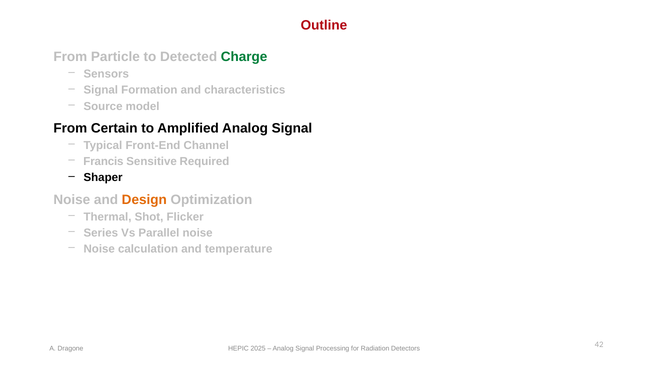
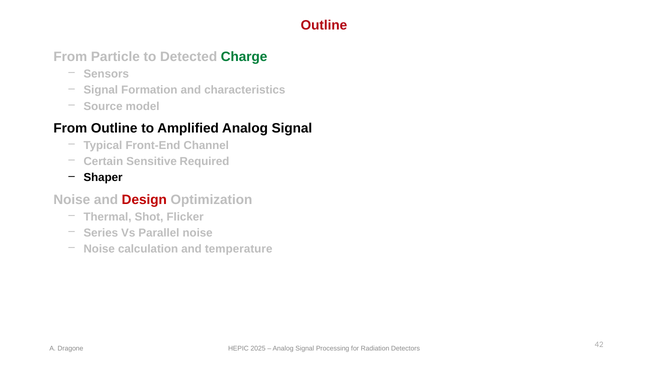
From Certain: Certain -> Outline
Francis: Francis -> Certain
Design colour: orange -> red
